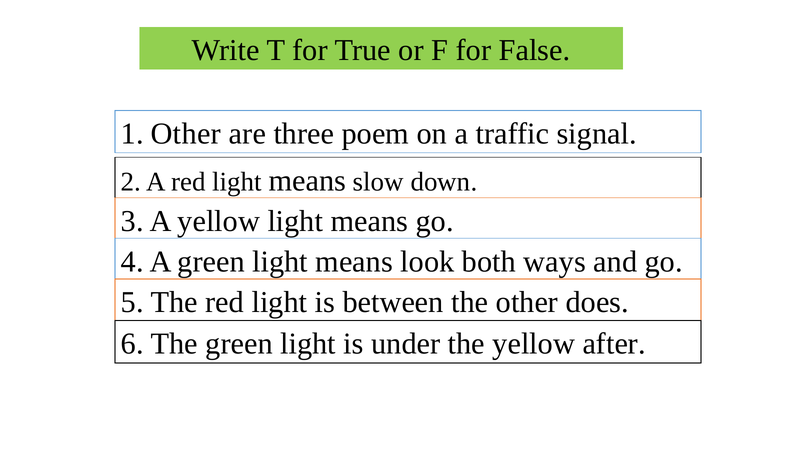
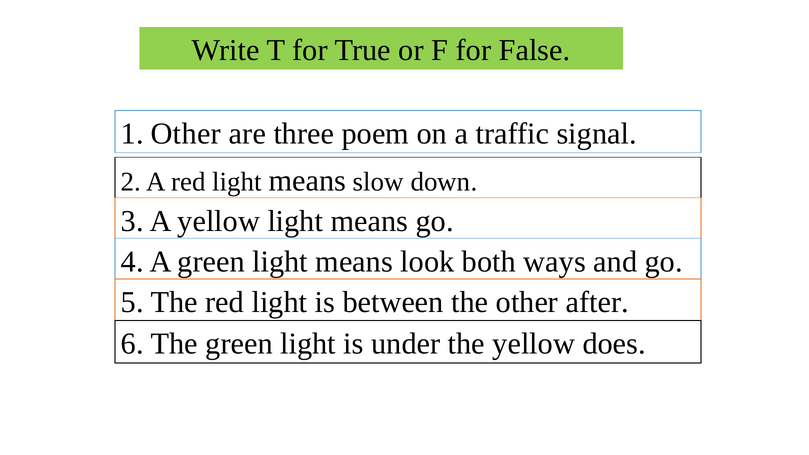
does: does -> after
after: after -> does
